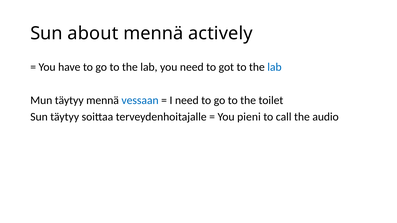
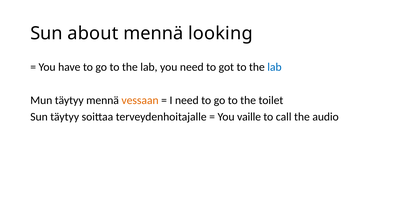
actively: actively -> looking
vessaan colour: blue -> orange
pieni: pieni -> vaille
